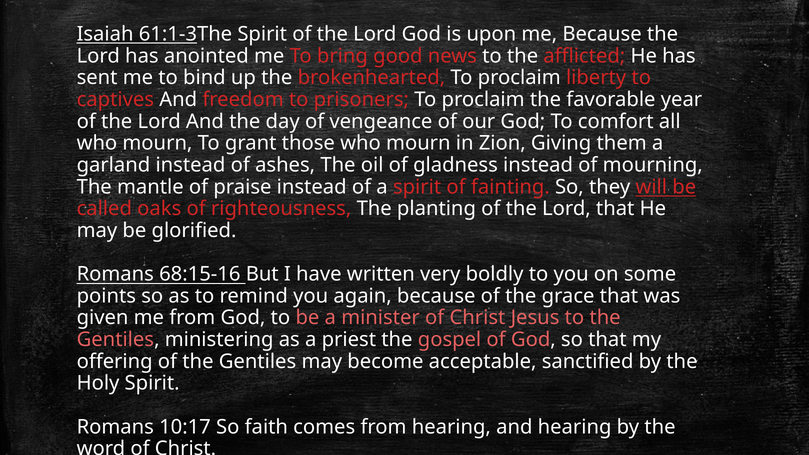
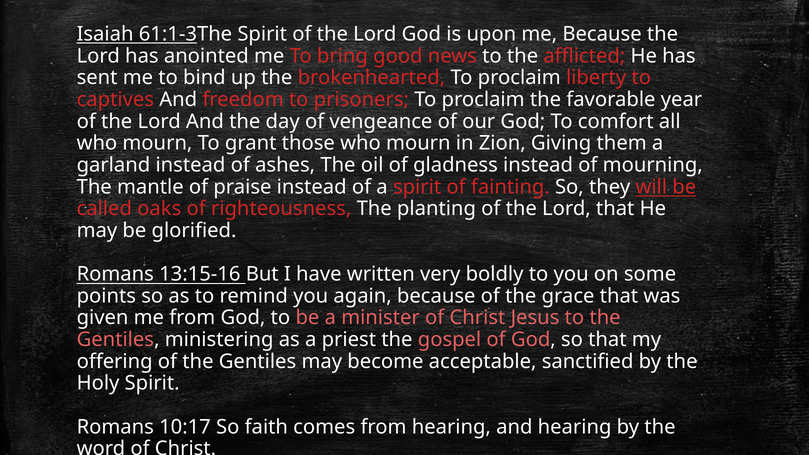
68:15-16: 68:15-16 -> 13:15-16
